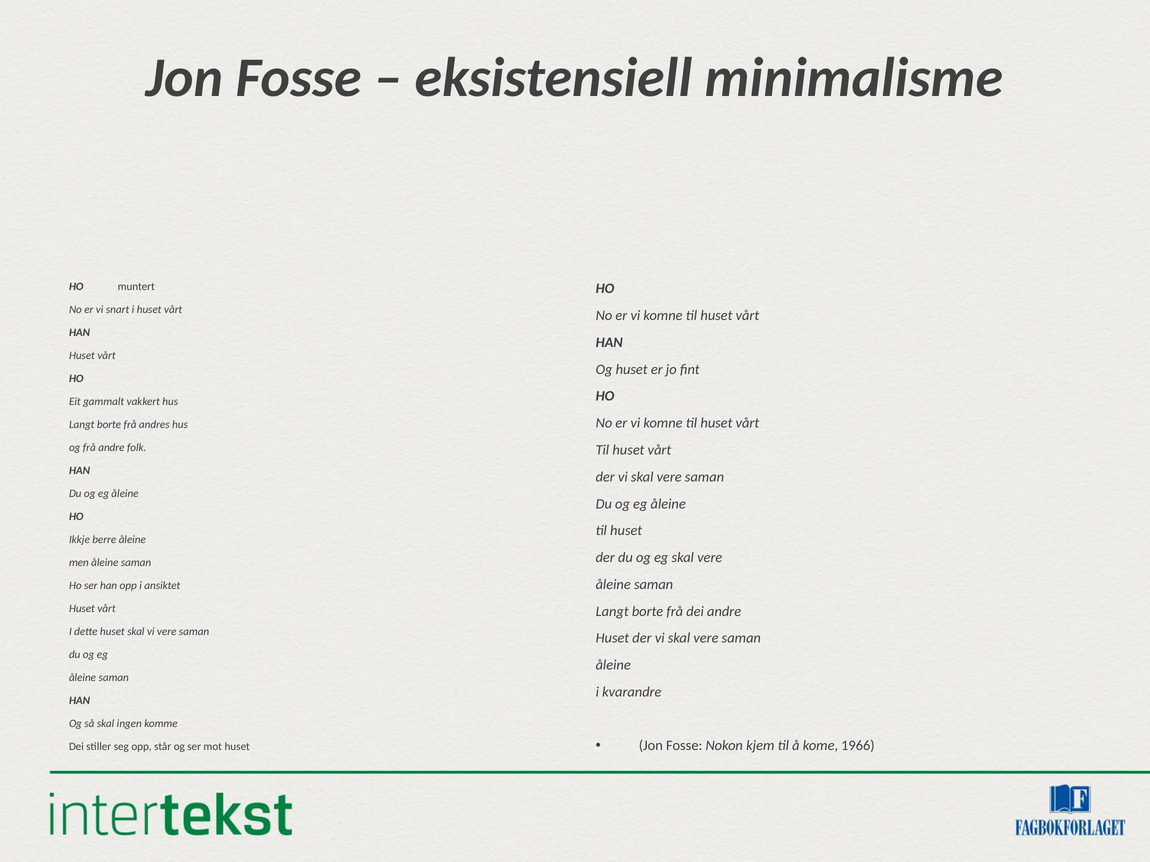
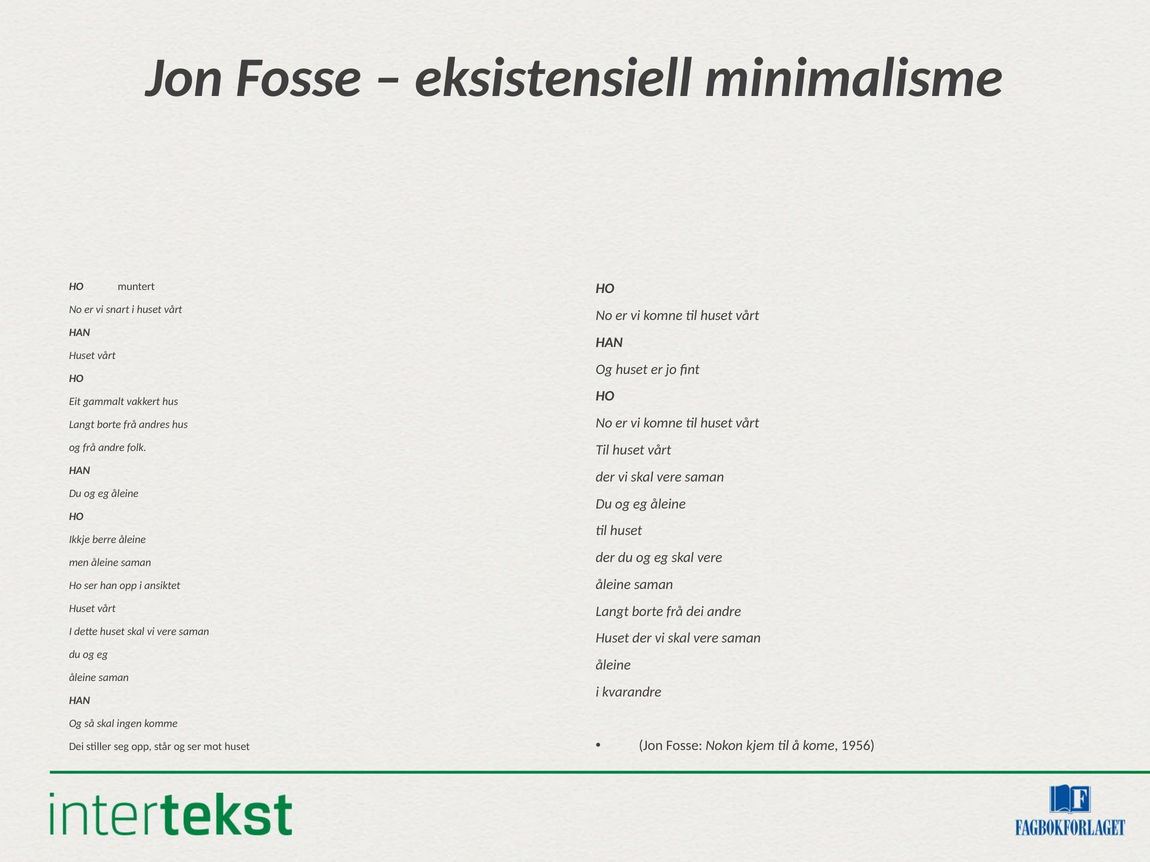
1966: 1966 -> 1956
